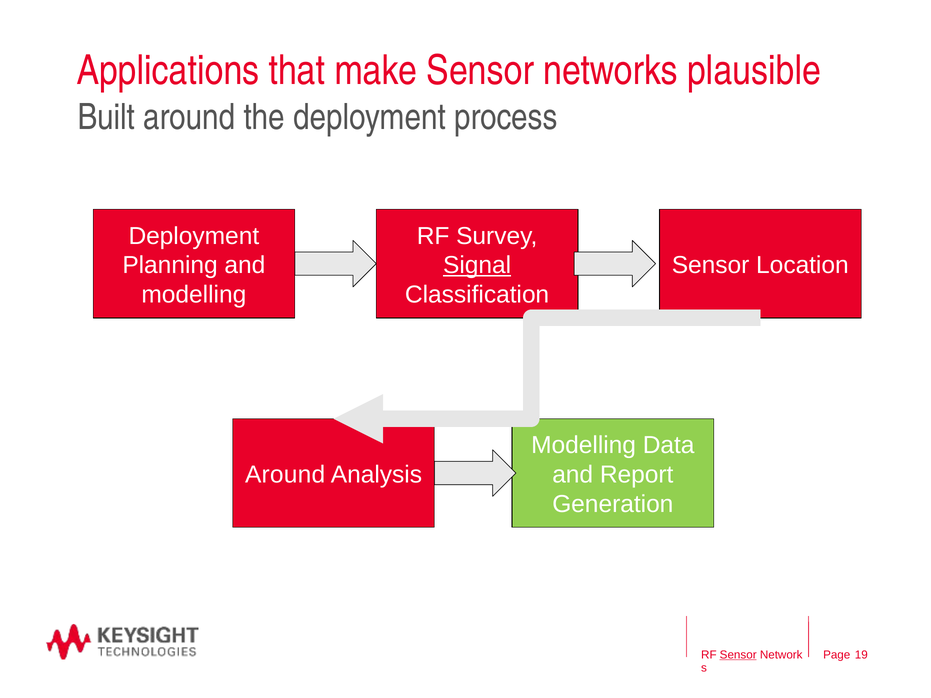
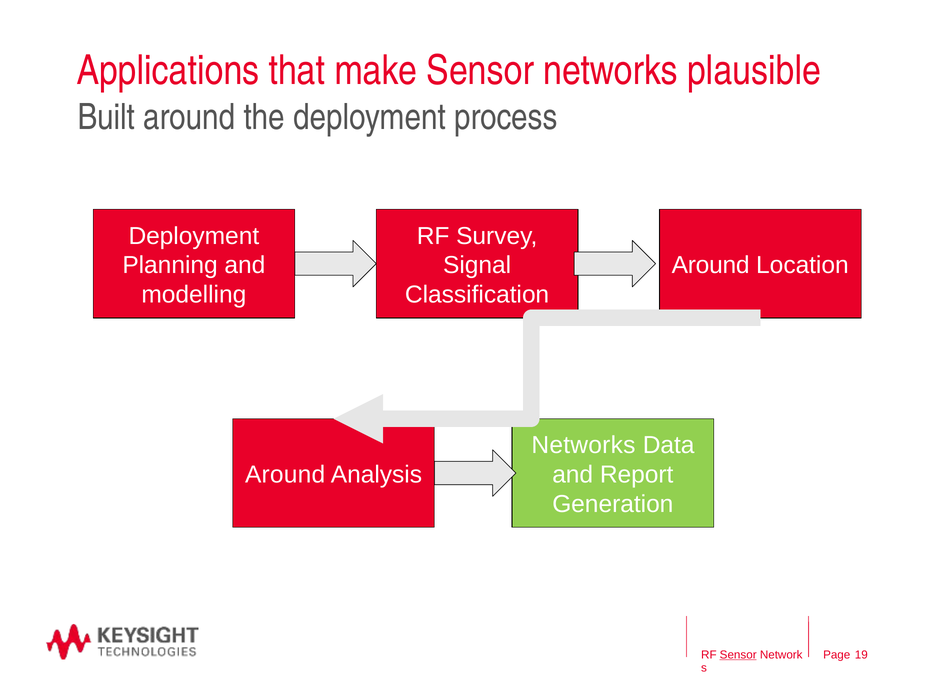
Signal underline: present -> none
Sensor at (711, 265): Sensor -> Around
Modelling at (584, 445): Modelling -> Networks
